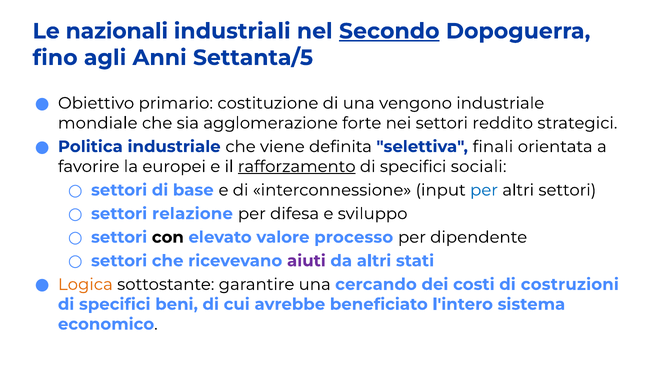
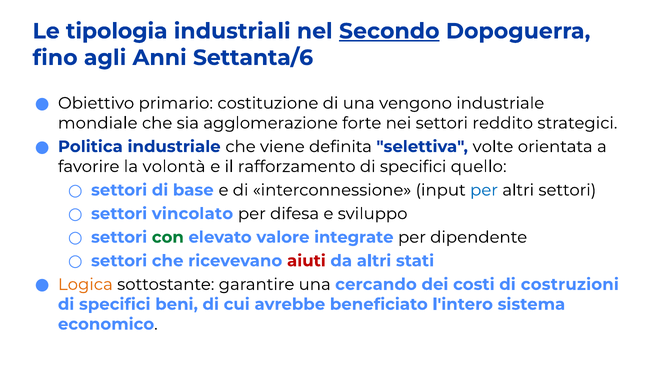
nazionali: nazionali -> tipologia
Settanta/5: Settanta/5 -> Settanta/6
finali: finali -> volte
europei: europei -> volontà
rafforzamento underline: present -> none
sociali: sociali -> quello
relazione: relazione -> vincolato
con colour: black -> green
processo: processo -> integrate
aiuti colour: purple -> red
